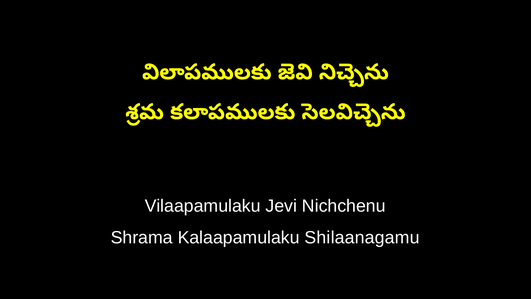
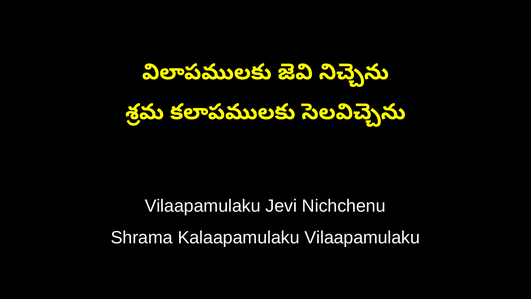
Kalaapamulaku Shilaanagamu: Shilaanagamu -> Vilaapamulaku
